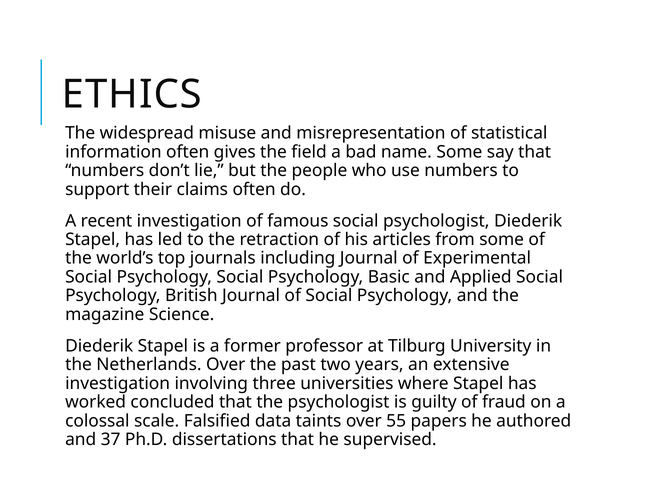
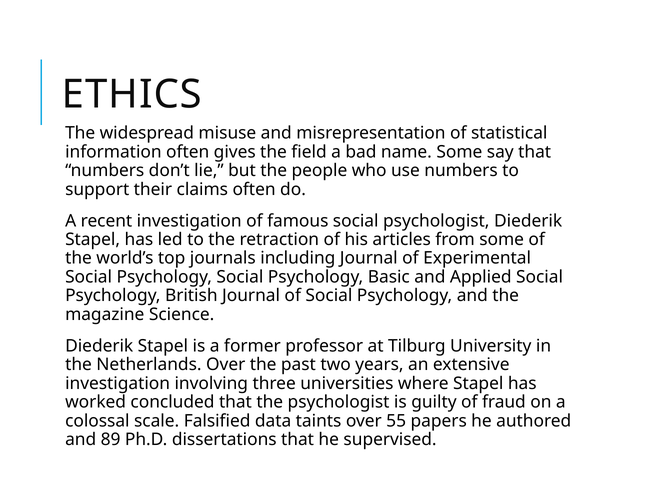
37: 37 -> 89
